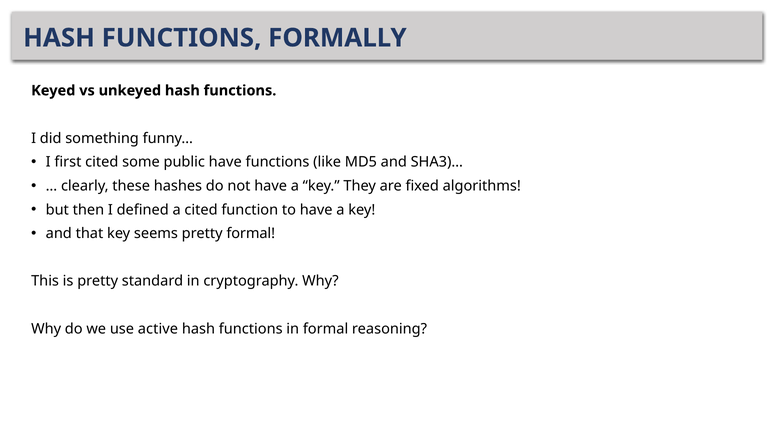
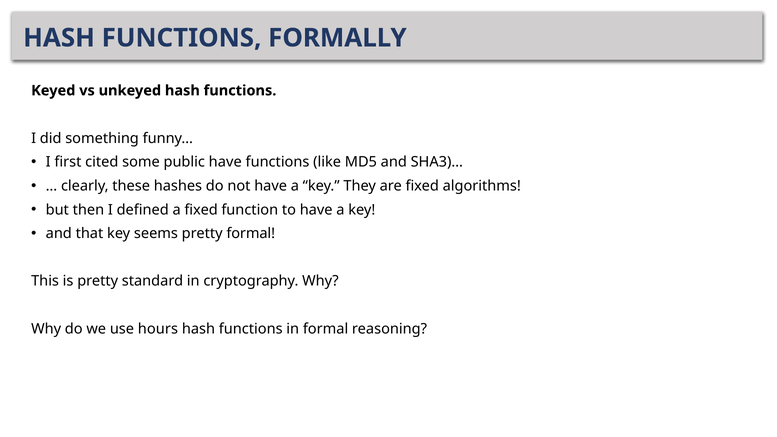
a cited: cited -> fixed
active: active -> hours
